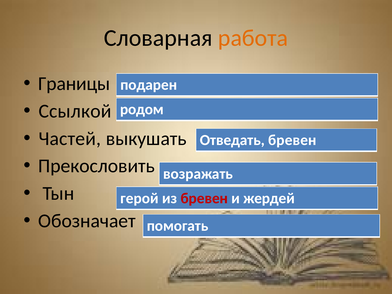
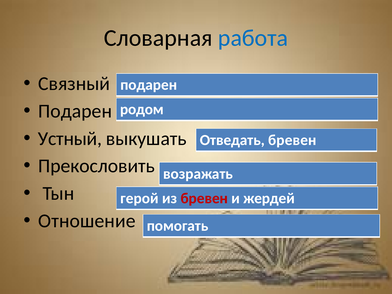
работа colour: orange -> blue
Границы: Границы -> Связный
Ссылкой at (75, 111): Ссылкой -> Подарен
Частей: Частей -> Устный
Обозначает: Обозначает -> Отношение
